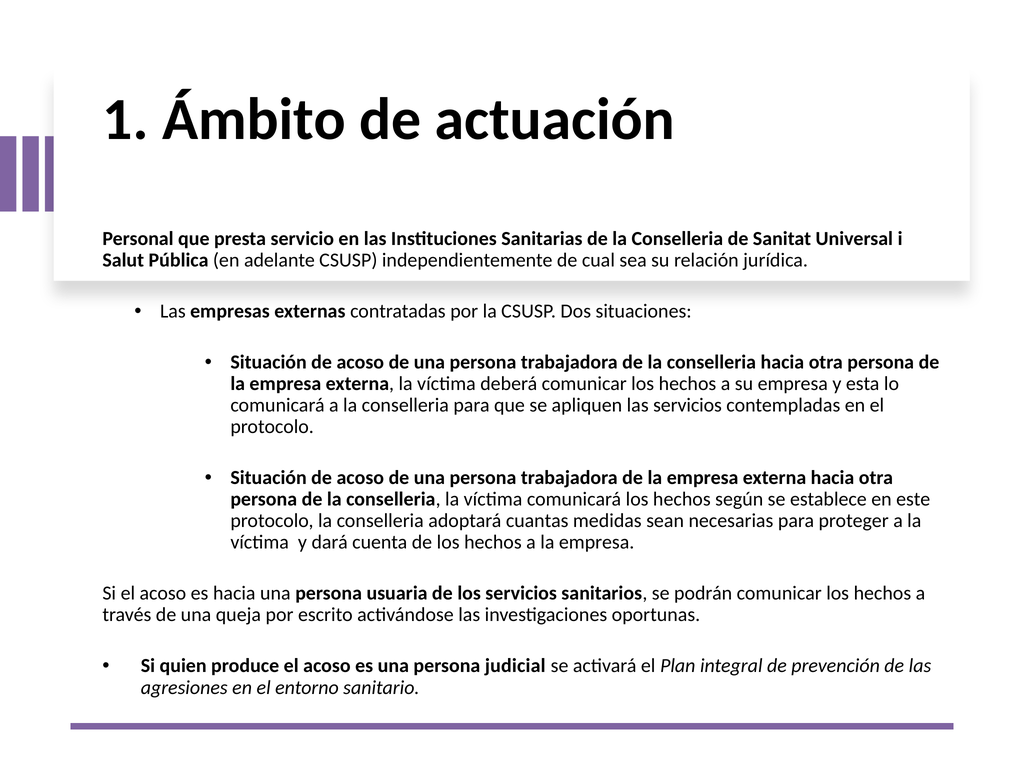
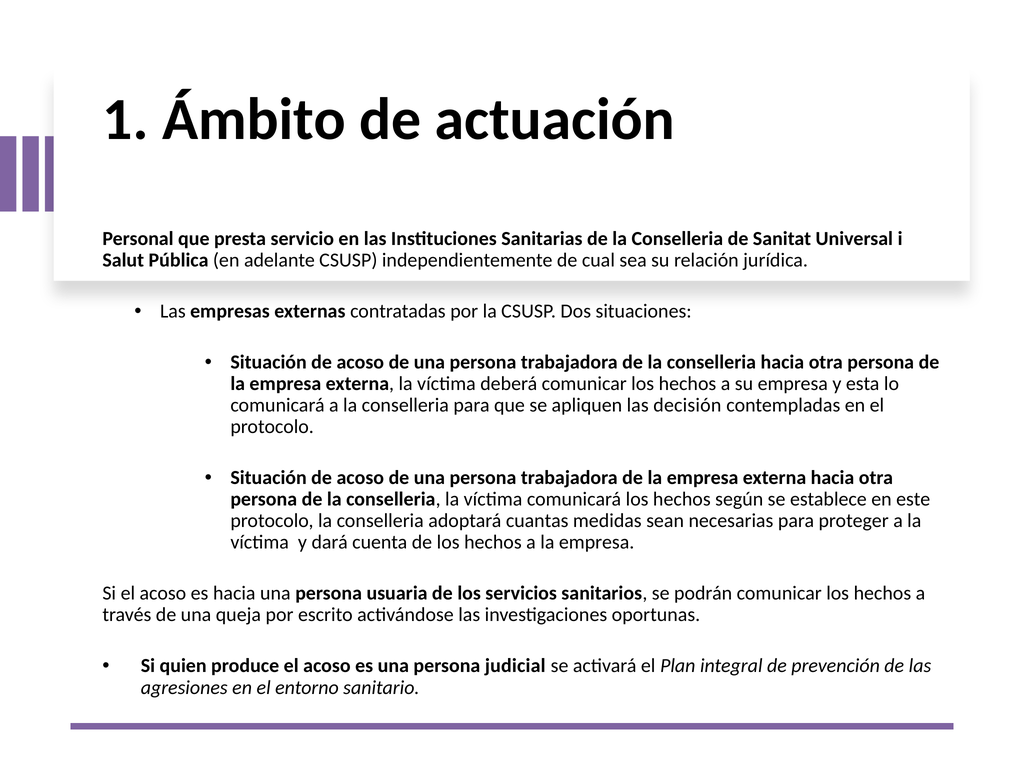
las servicios: servicios -> decisión
